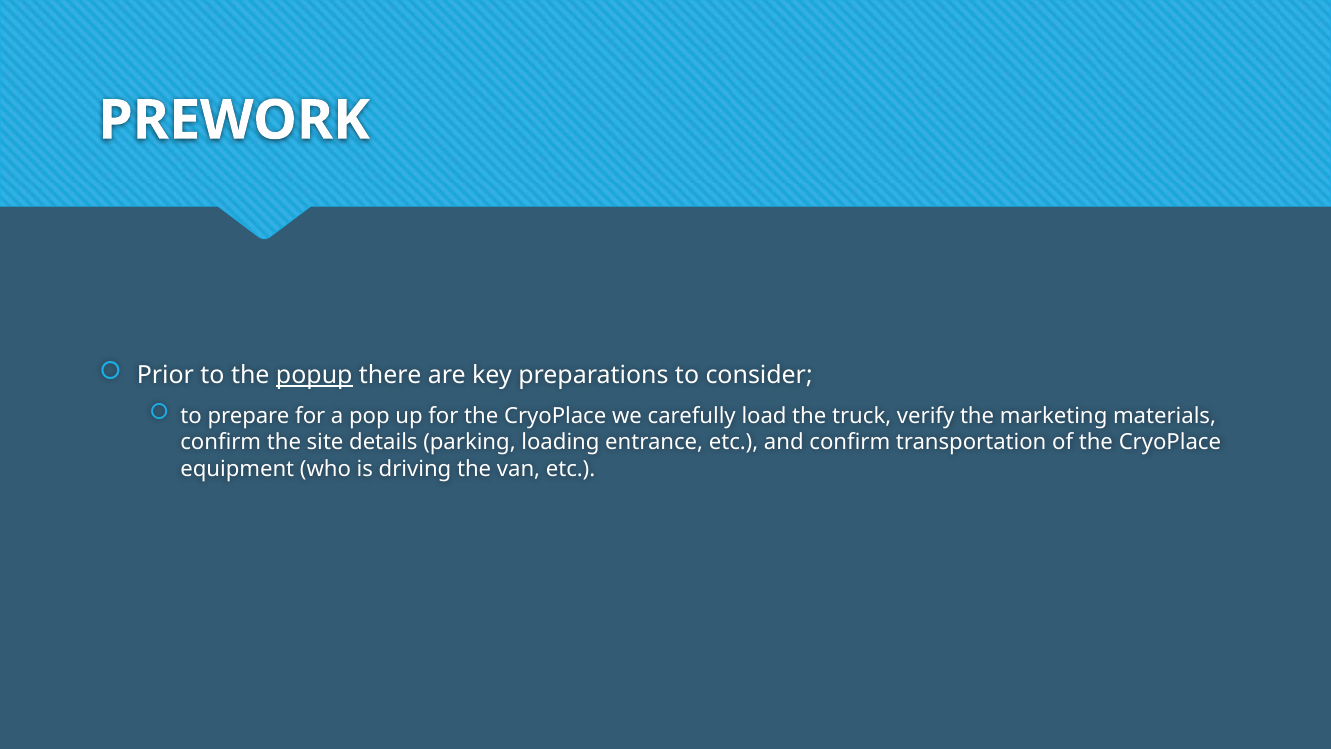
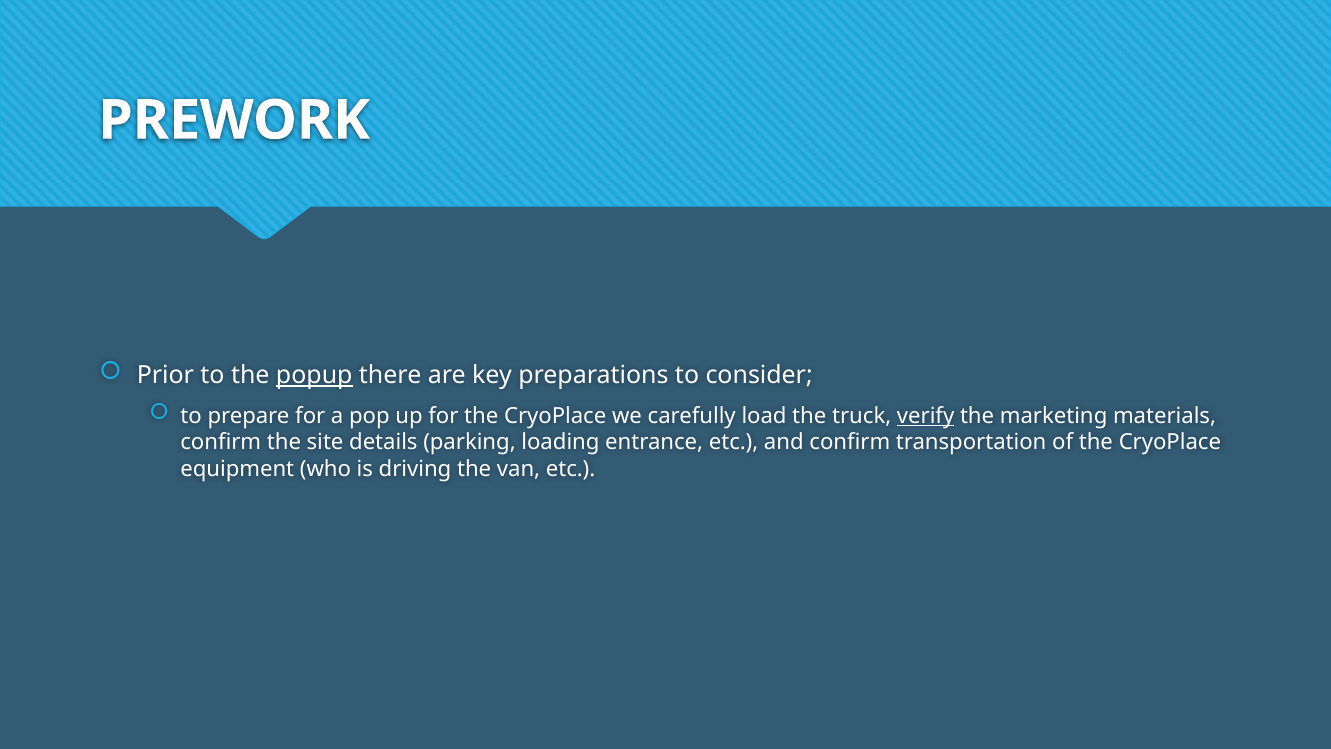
verify underline: none -> present
